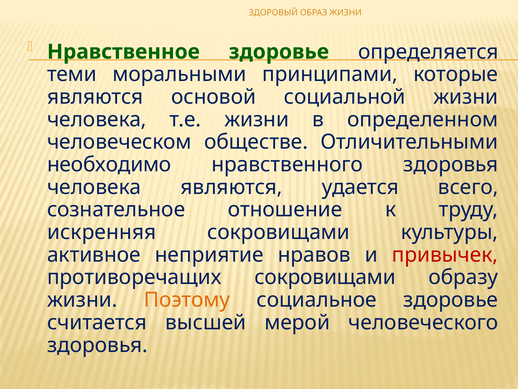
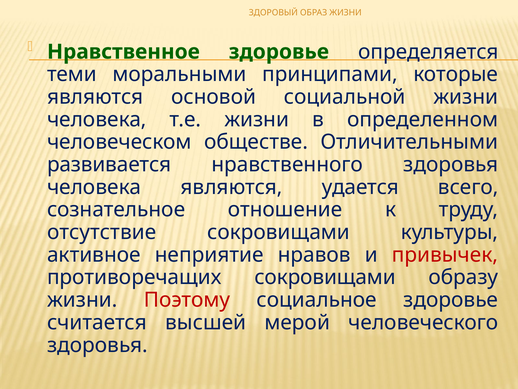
необходимо: необходимо -> развивается
искренняя: искренняя -> отсутствие
Поэтому colour: orange -> red
